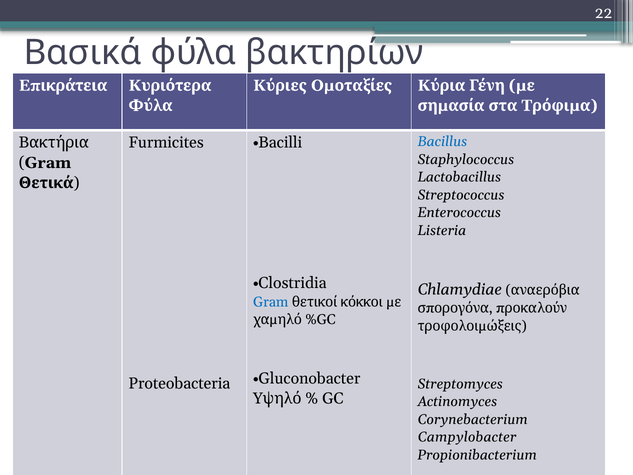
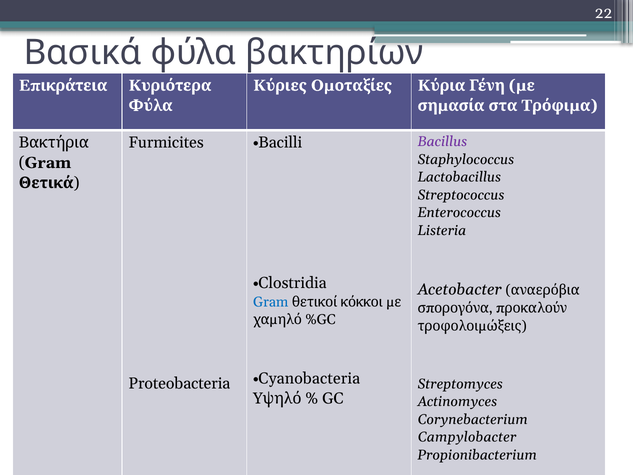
Bacillus colour: blue -> purple
Chlamydiae: Chlamydiae -> Acetobacter
Gluconobacter: Gluconobacter -> Cyanobacteria
